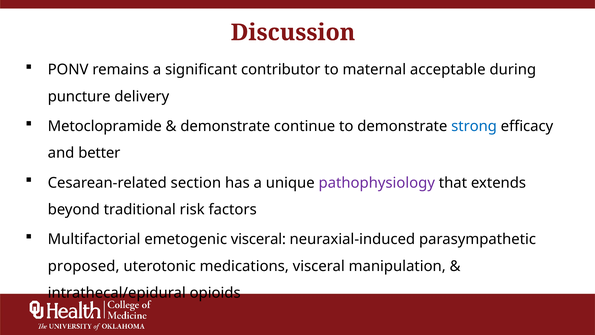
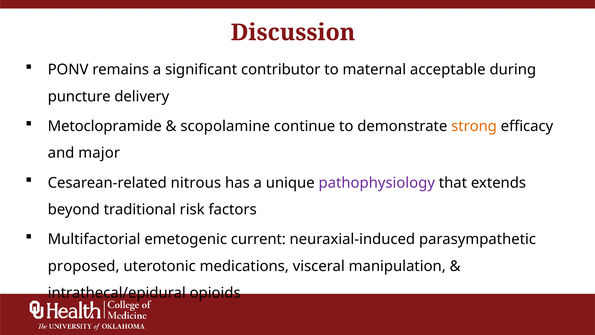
demonstrate at (225, 126): demonstrate -> scopolamine
strong colour: blue -> orange
better: better -> major
section: section -> nitrous
emetogenic visceral: visceral -> current
